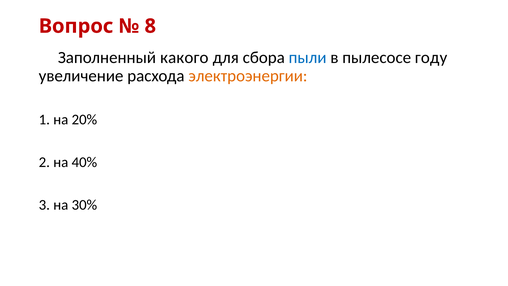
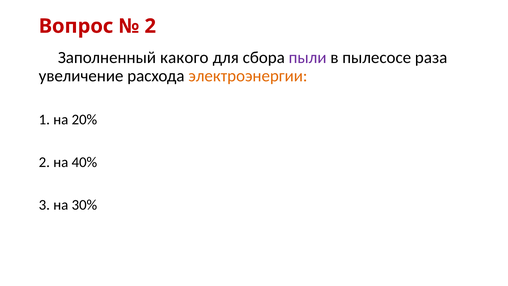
8 at (150, 26): 8 -> 2
пыли colour: blue -> purple
году: году -> раза
